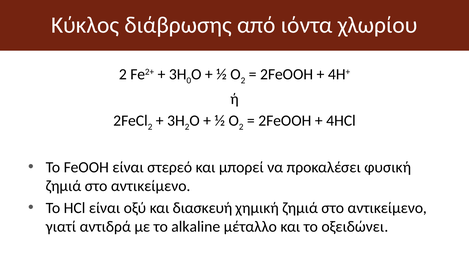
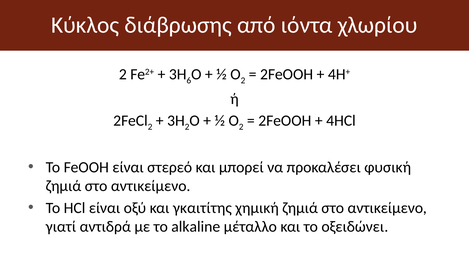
0: 0 -> 6
διασκευή: διασκευή -> γκαιτίτης
